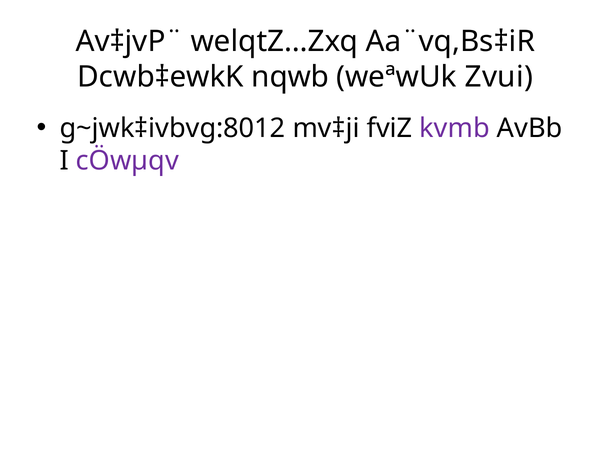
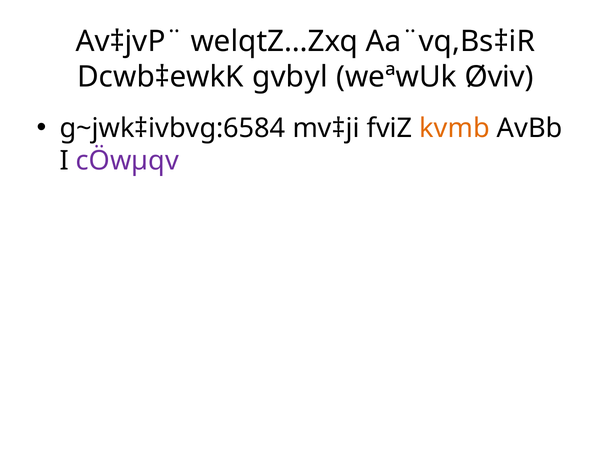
nqwb: nqwb -> gvbyl
Zvui: Zvui -> Øviv
g~jwk‡ivbvg:8012: g~jwk‡ivbvg:8012 -> g~jwk‡ivbvg:6584
kvmb colour: purple -> orange
